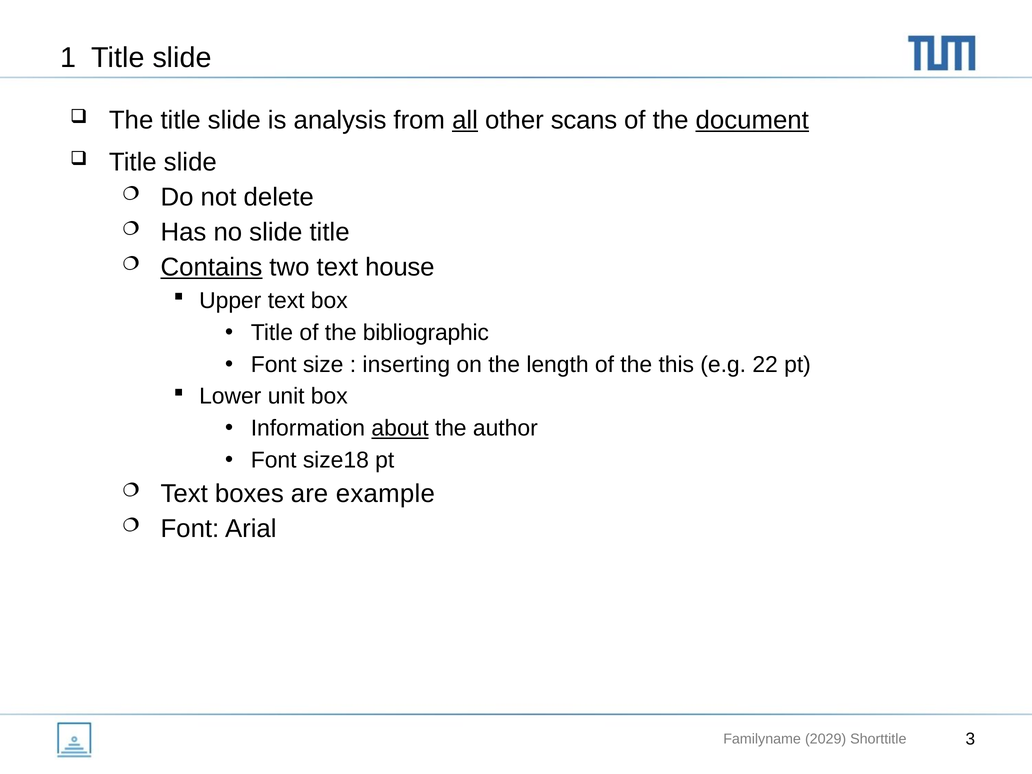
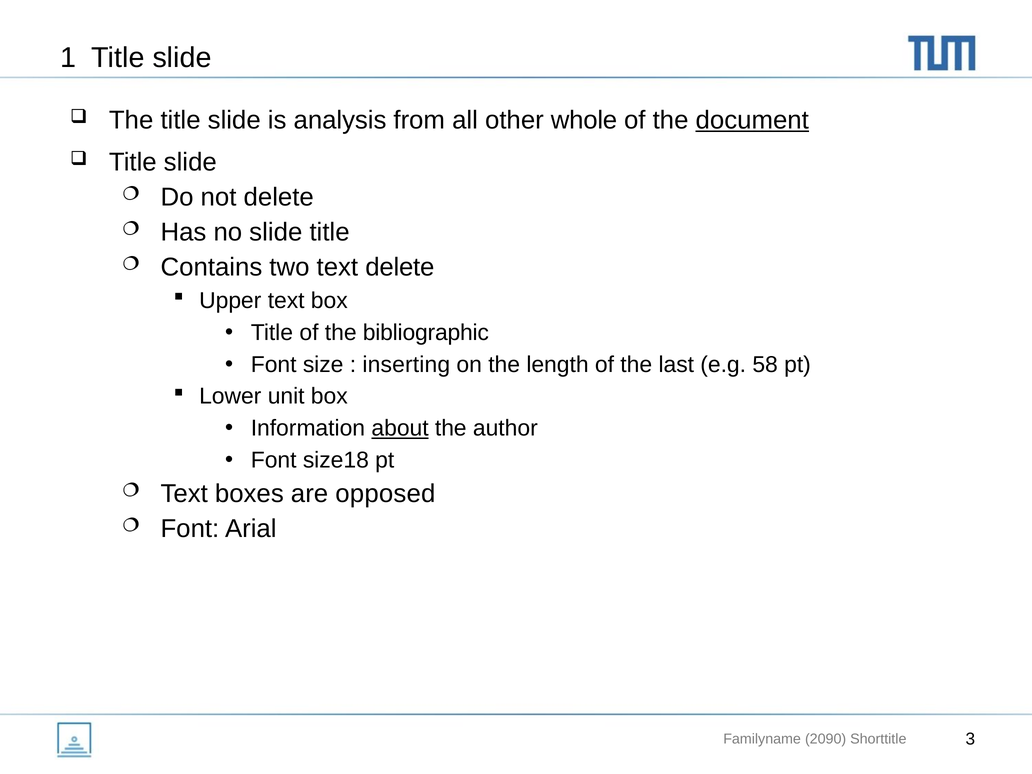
all underline: present -> none
scans: scans -> whole
Contains underline: present -> none
text house: house -> delete
this: this -> last
22: 22 -> 58
example: example -> opposed
2029: 2029 -> 2090
